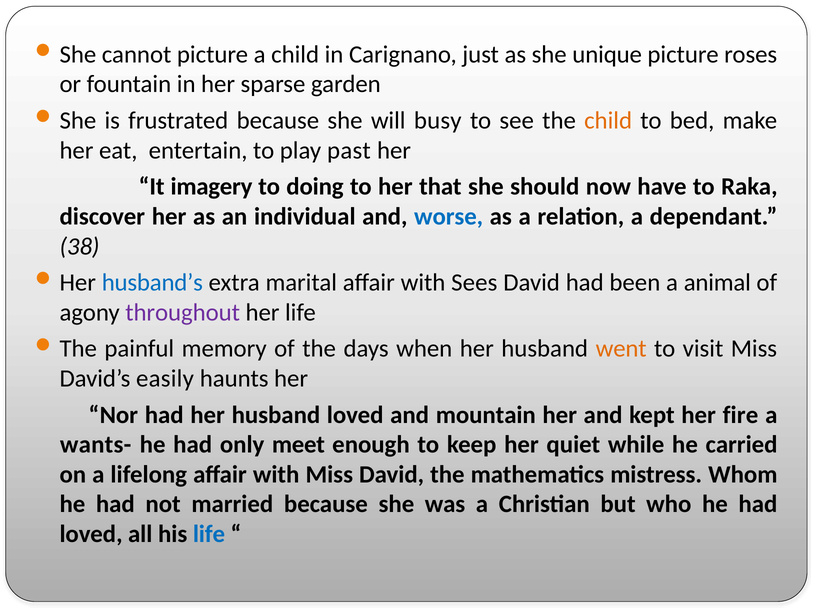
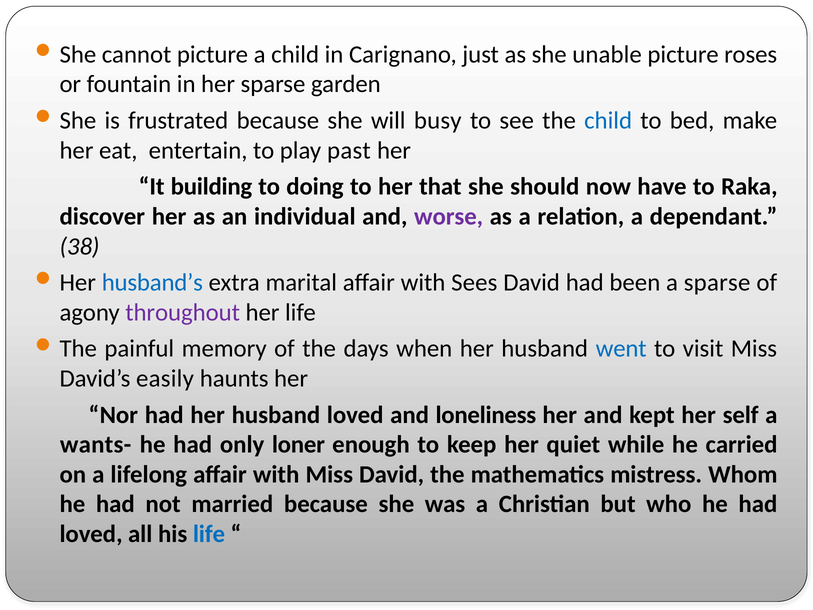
unique: unique -> unable
child at (608, 121) colour: orange -> blue
imagery: imagery -> building
worse colour: blue -> purple
a animal: animal -> sparse
went colour: orange -> blue
mountain: mountain -> loneliness
fire: fire -> self
meet: meet -> loner
